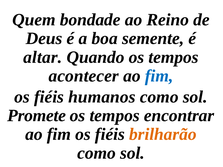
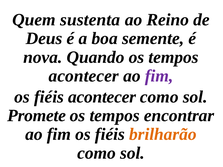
bondade: bondade -> sustenta
altar: altar -> nova
fim at (159, 76) colour: blue -> purple
fiéis humanos: humanos -> acontecer
